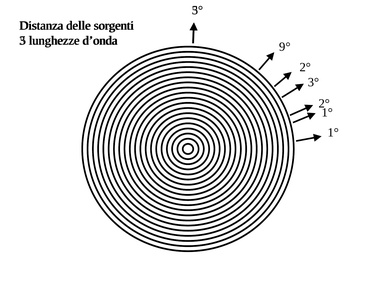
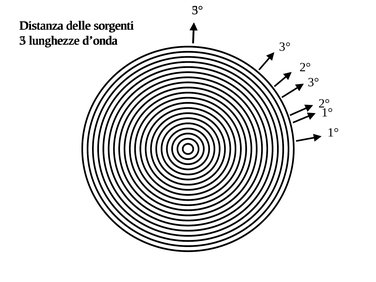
9° at (285, 47): 9° -> 3°
